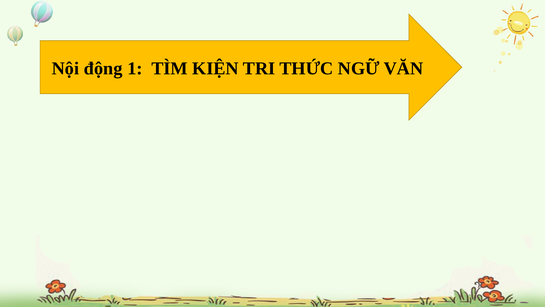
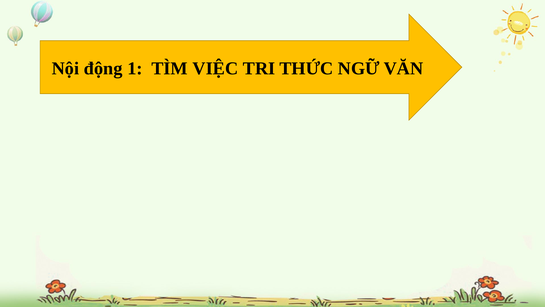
KIỆN: KIỆN -> VIỆC
